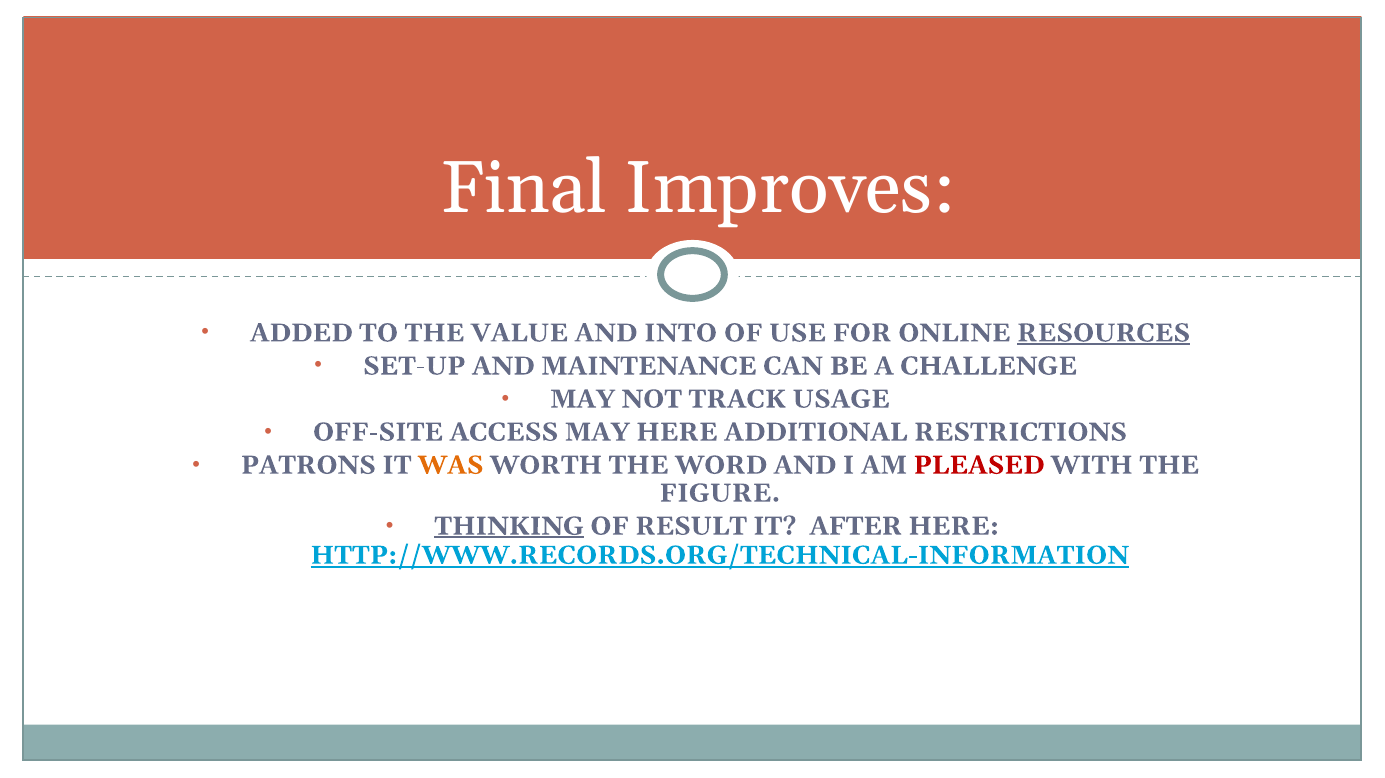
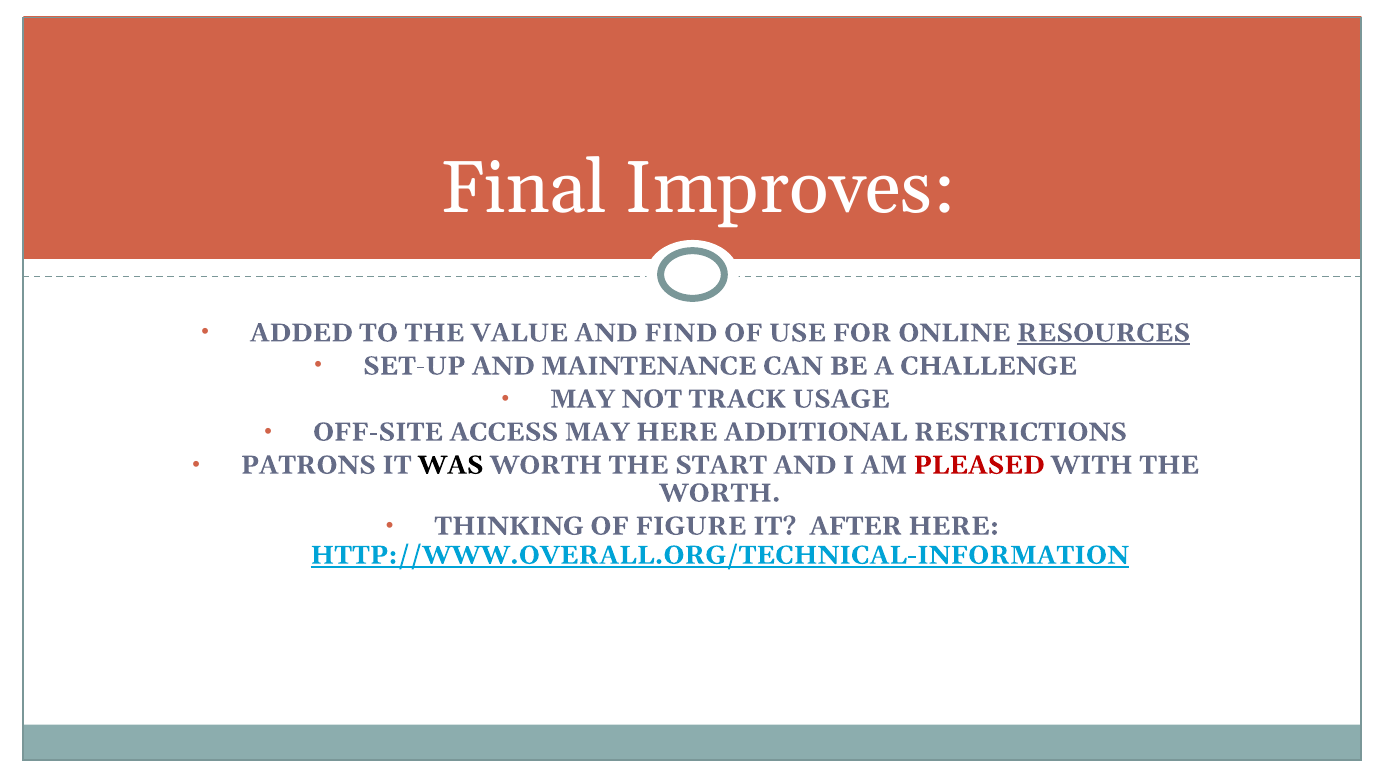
INTO: INTO -> FIND
WAS colour: orange -> black
WORD: WORD -> START
FIGURE at (720, 493): FIGURE -> WORTH
THINKING underline: present -> none
RESULT: RESULT -> FIGURE
HTTP://WWW.RECORDS.ORG/TECHNICAL-INFORMATION: HTTP://WWW.RECORDS.ORG/TECHNICAL-INFORMATION -> HTTP://WWW.OVERALL.ORG/TECHNICAL-INFORMATION
